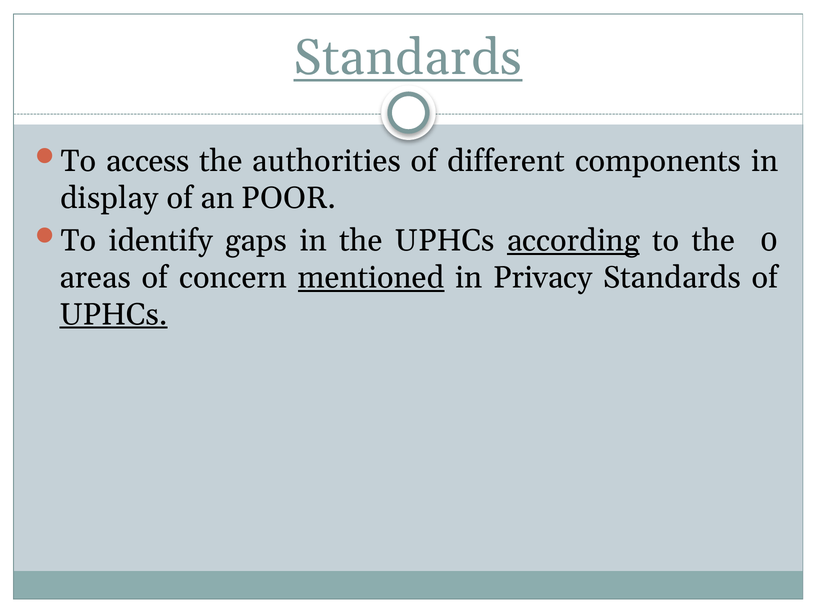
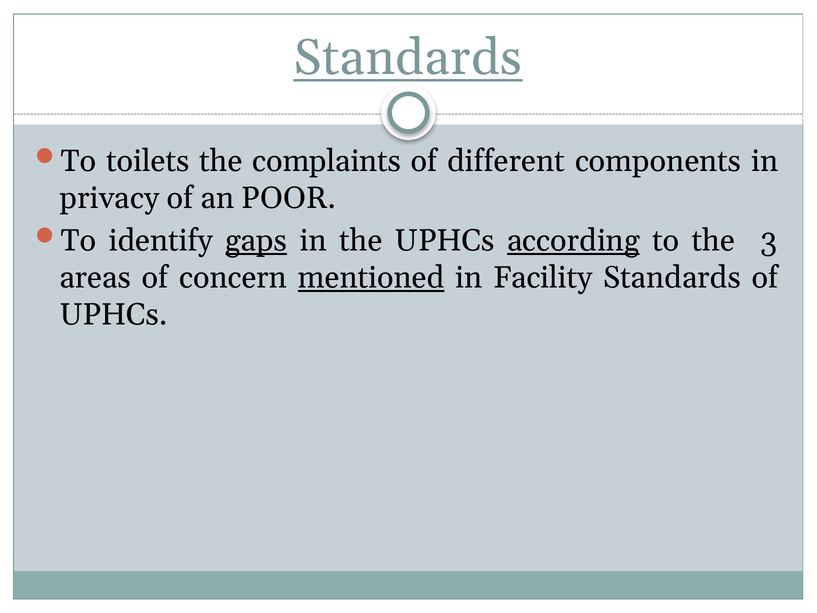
access: access -> toilets
authorities: authorities -> complaints
display: display -> privacy
gaps underline: none -> present
0: 0 -> 3
Privacy: Privacy -> Facility
UPHCs at (113, 314) underline: present -> none
